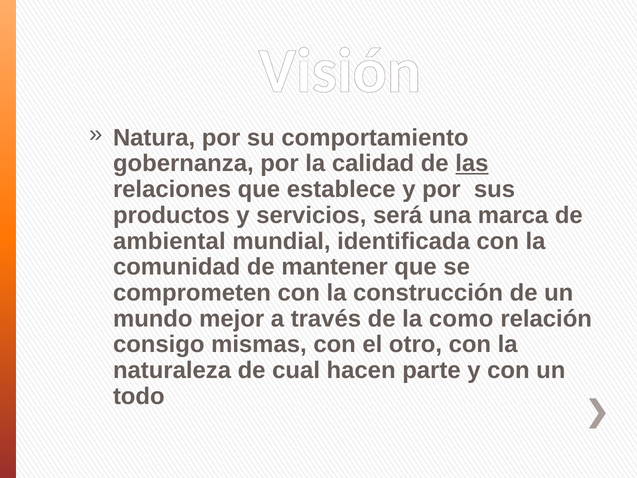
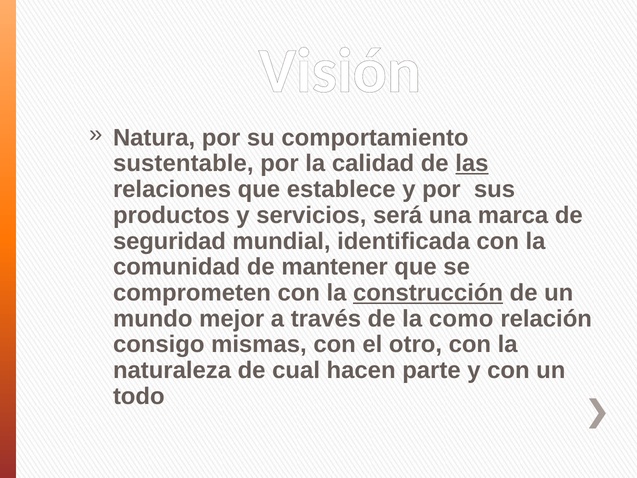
gobernanza: gobernanza -> sustentable
ambiental: ambiental -> seguridad
construcción underline: none -> present
